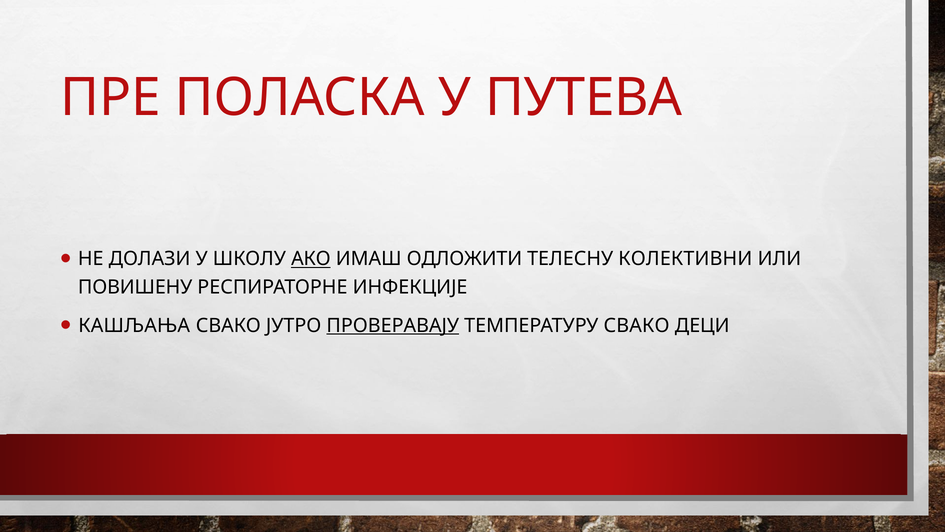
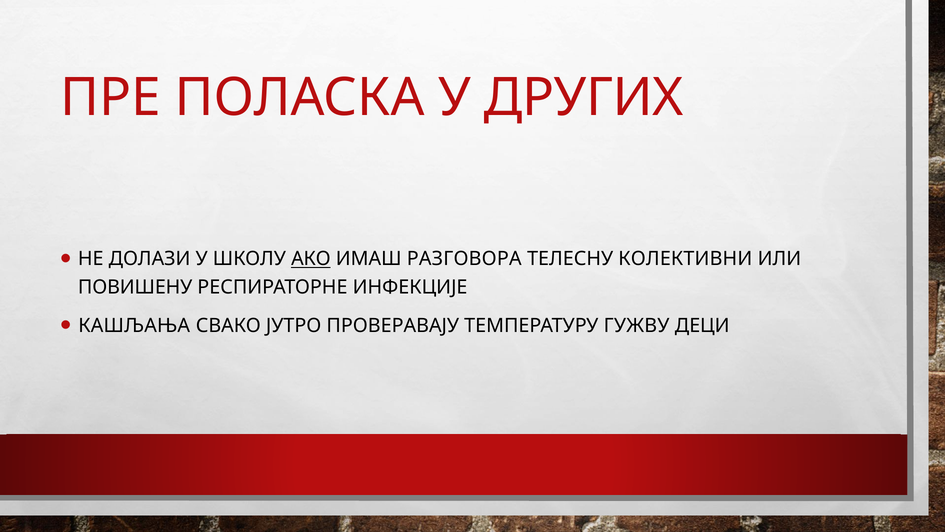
ПУТЕВА: ПУТЕВА -> ДРУГИХ
ОДЛОЖИТИ: ОДЛОЖИТИ -> РАЗГОВОРА
ПРОВЕРАВАЈУ underline: present -> none
ТЕМПЕРАТУРУ СВАКО: СВАКО -> ГУЖВУ
